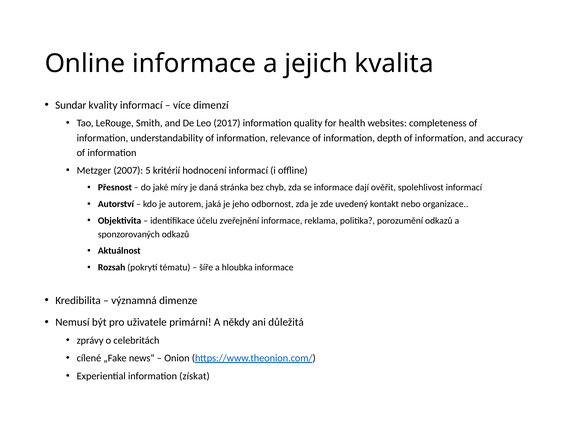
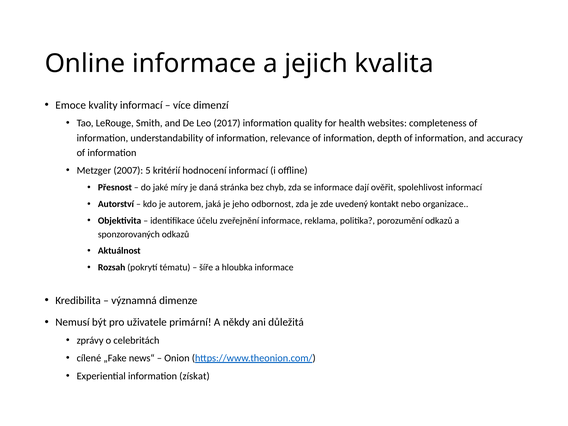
Sundar: Sundar -> Emoce
